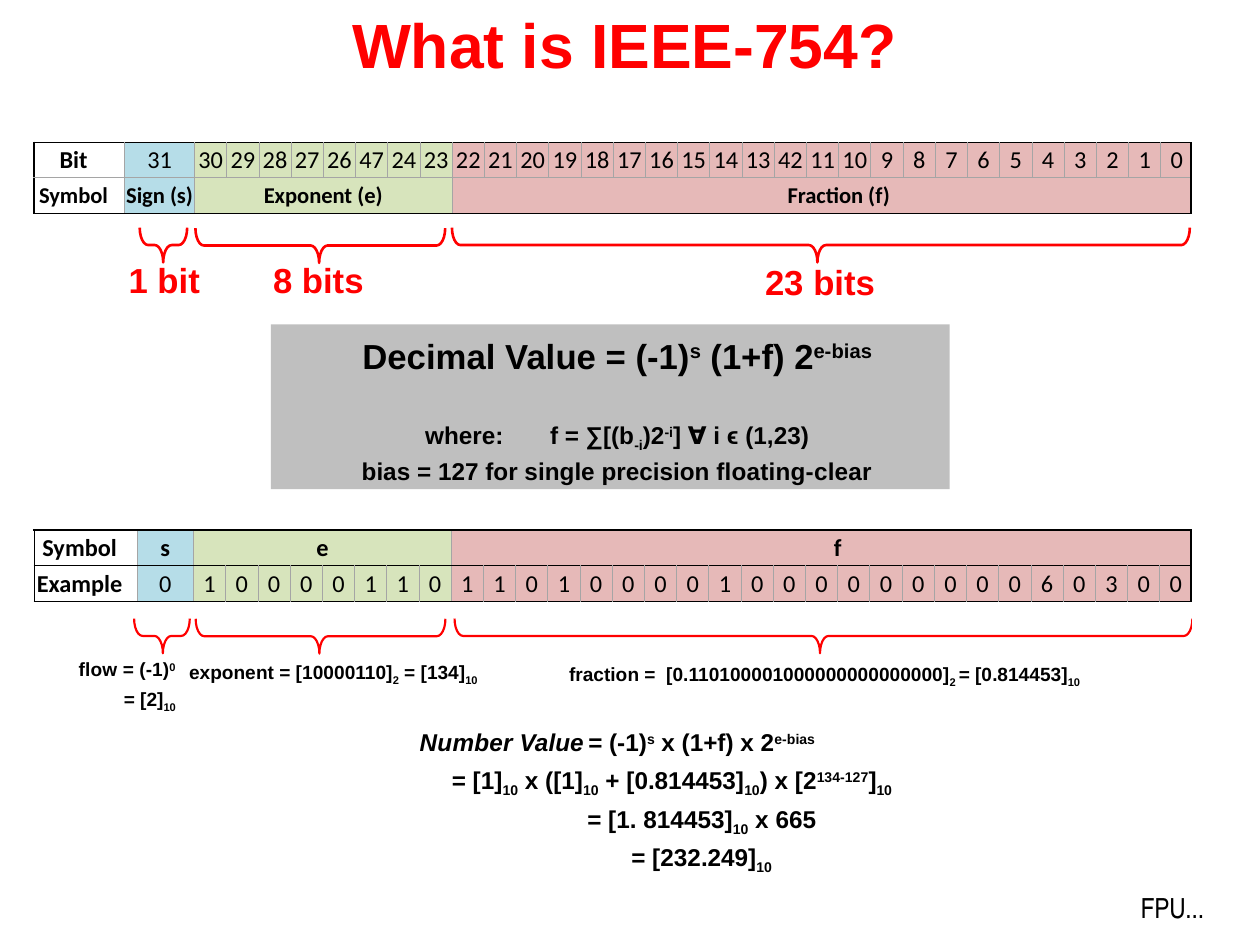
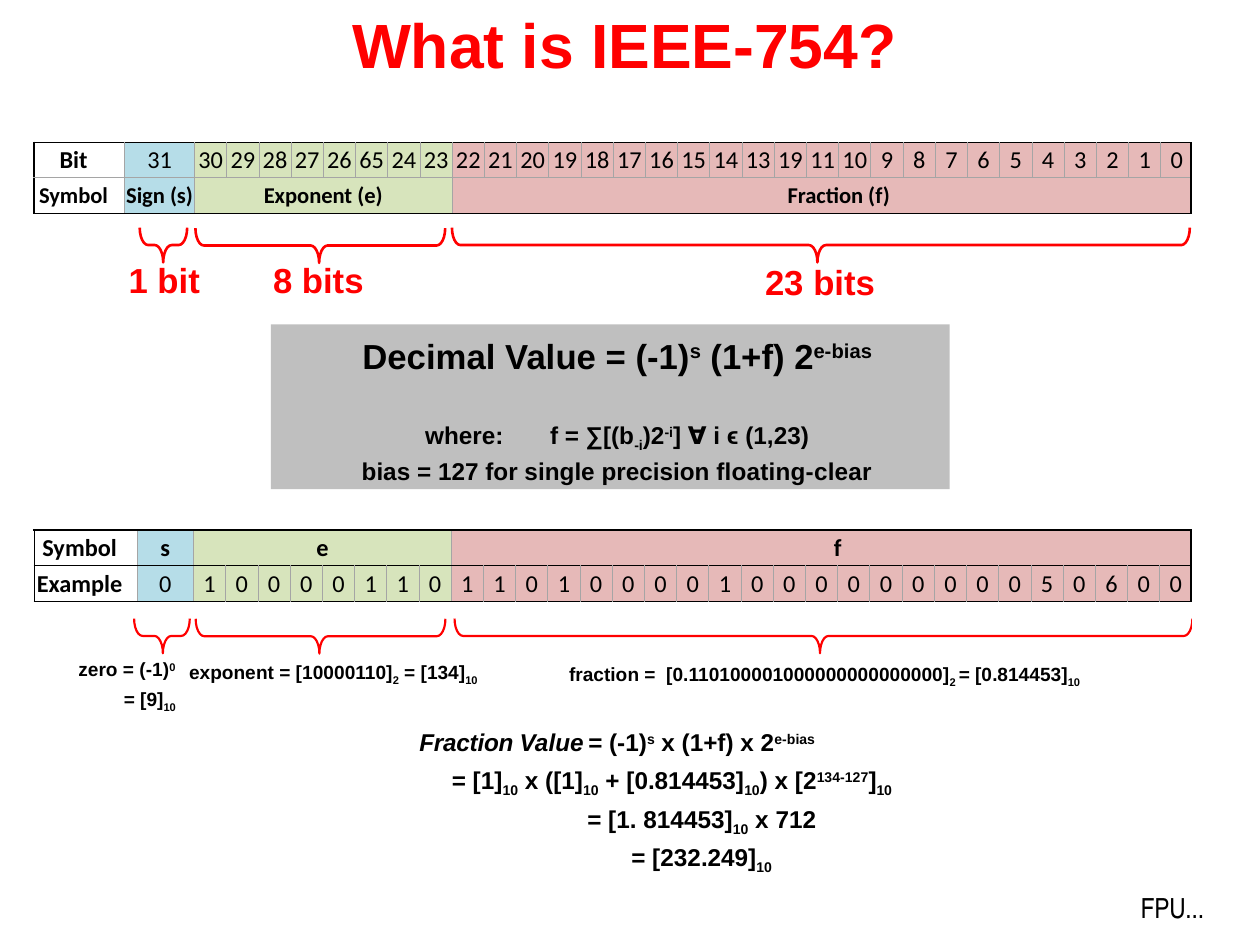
47: 47 -> 65
13 42: 42 -> 19
0 6: 6 -> 5
0 3: 3 -> 6
flow: flow -> zero
2 at (152, 700): 2 -> 9
Number at (466, 743): Number -> Fraction
665: 665 -> 712
